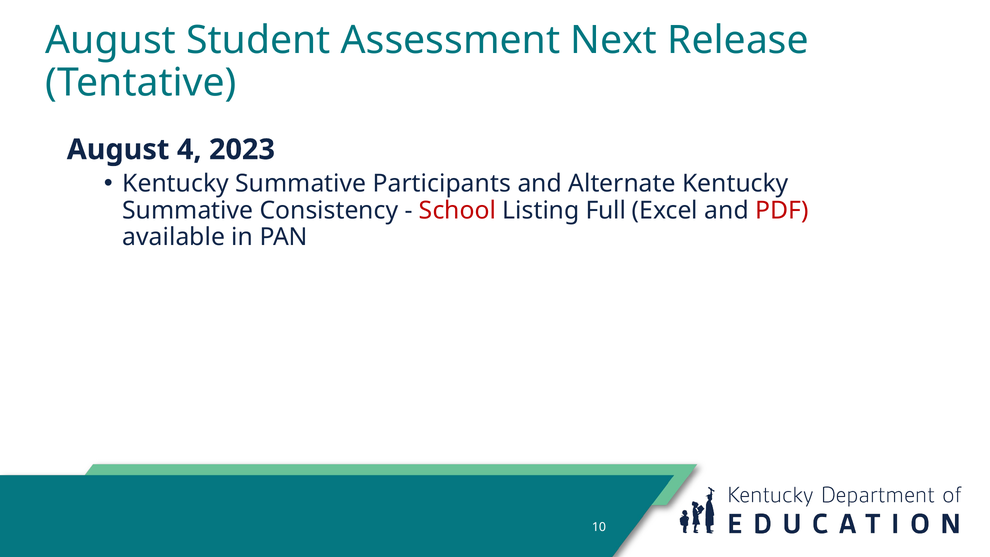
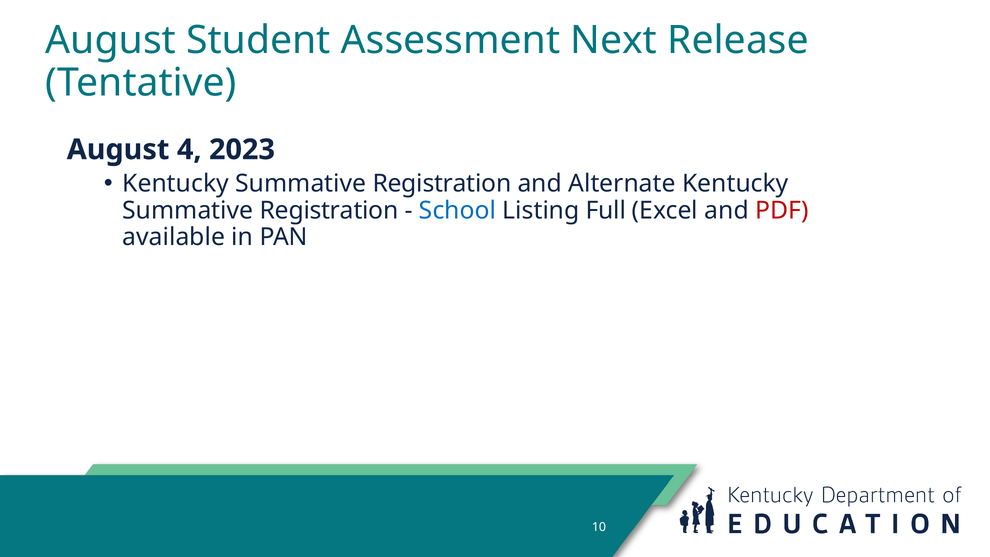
Participants at (442, 184): Participants -> Registration
Consistency at (329, 210): Consistency -> Registration
School colour: red -> blue
